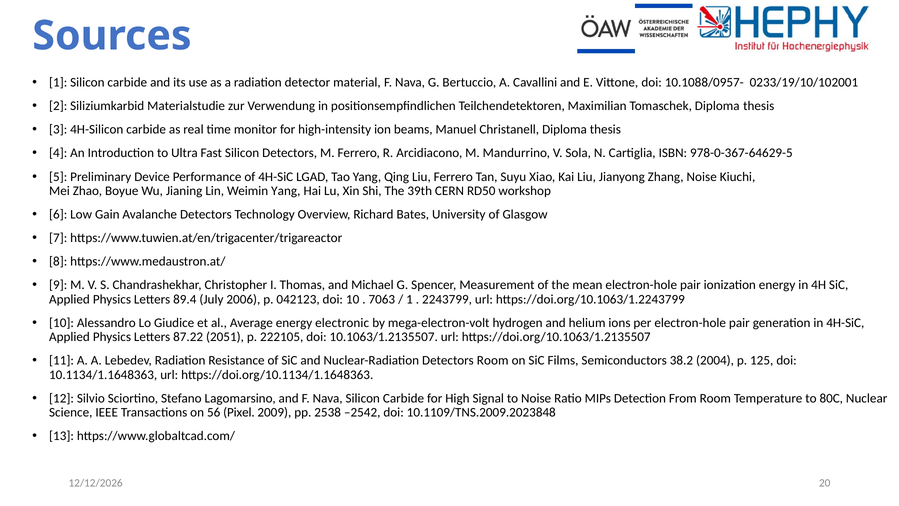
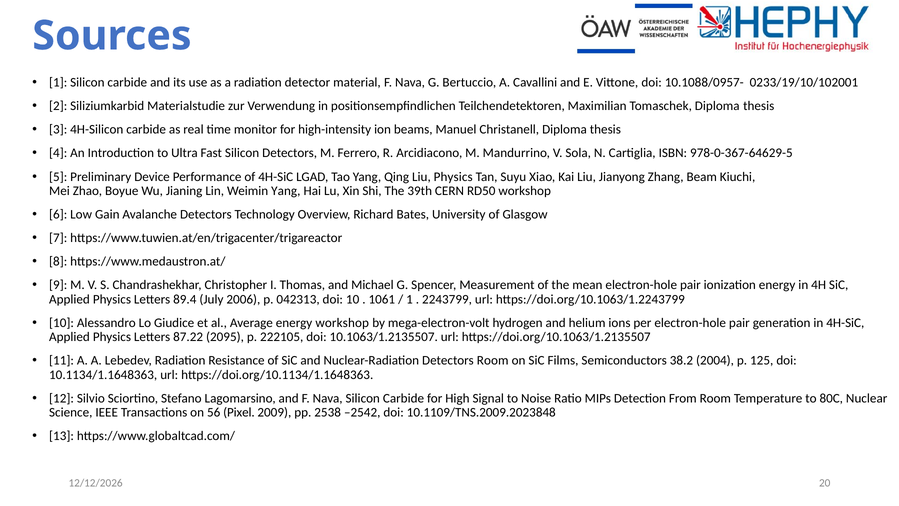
Liu Ferrero: Ferrero -> Physics
Zhang Noise: Noise -> Beam
042123: 042123 -> 042313
7063: 7063 -> 1061
energy electronic: electronic -> workshop
2051: 2051 -> 2095
